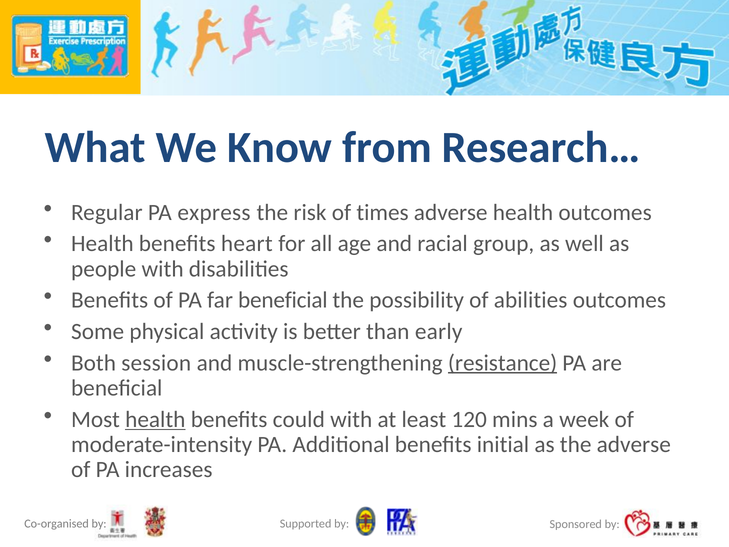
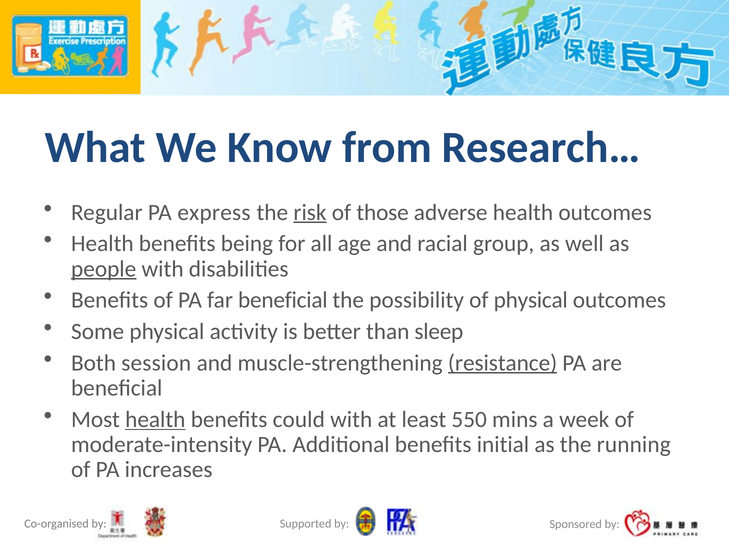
risk underline: none -> present
times: times -> those
heart: heart -> being
people underline: none -> present
of abilities: abilities -> physical
early: early -> sleep
120: 120 -> 550
the adverse: adverse -> running
